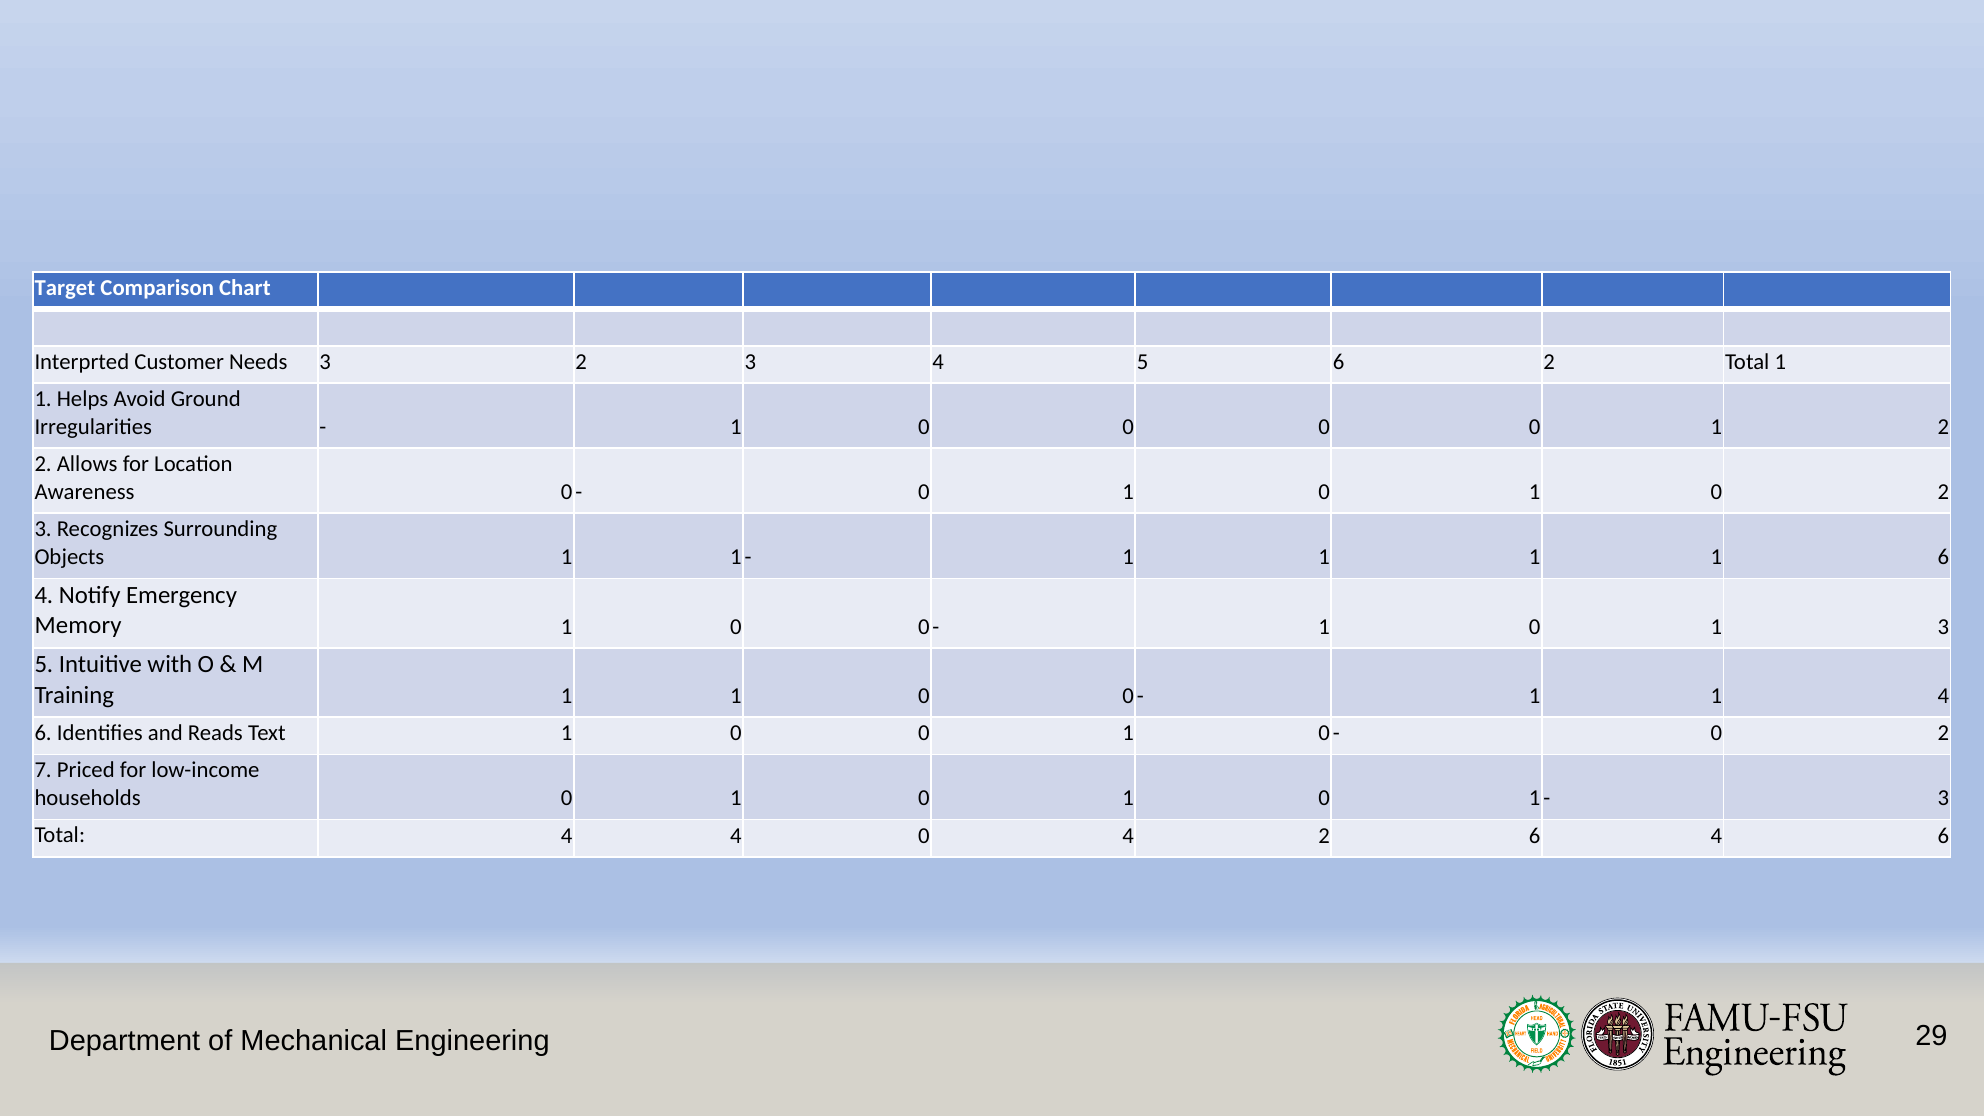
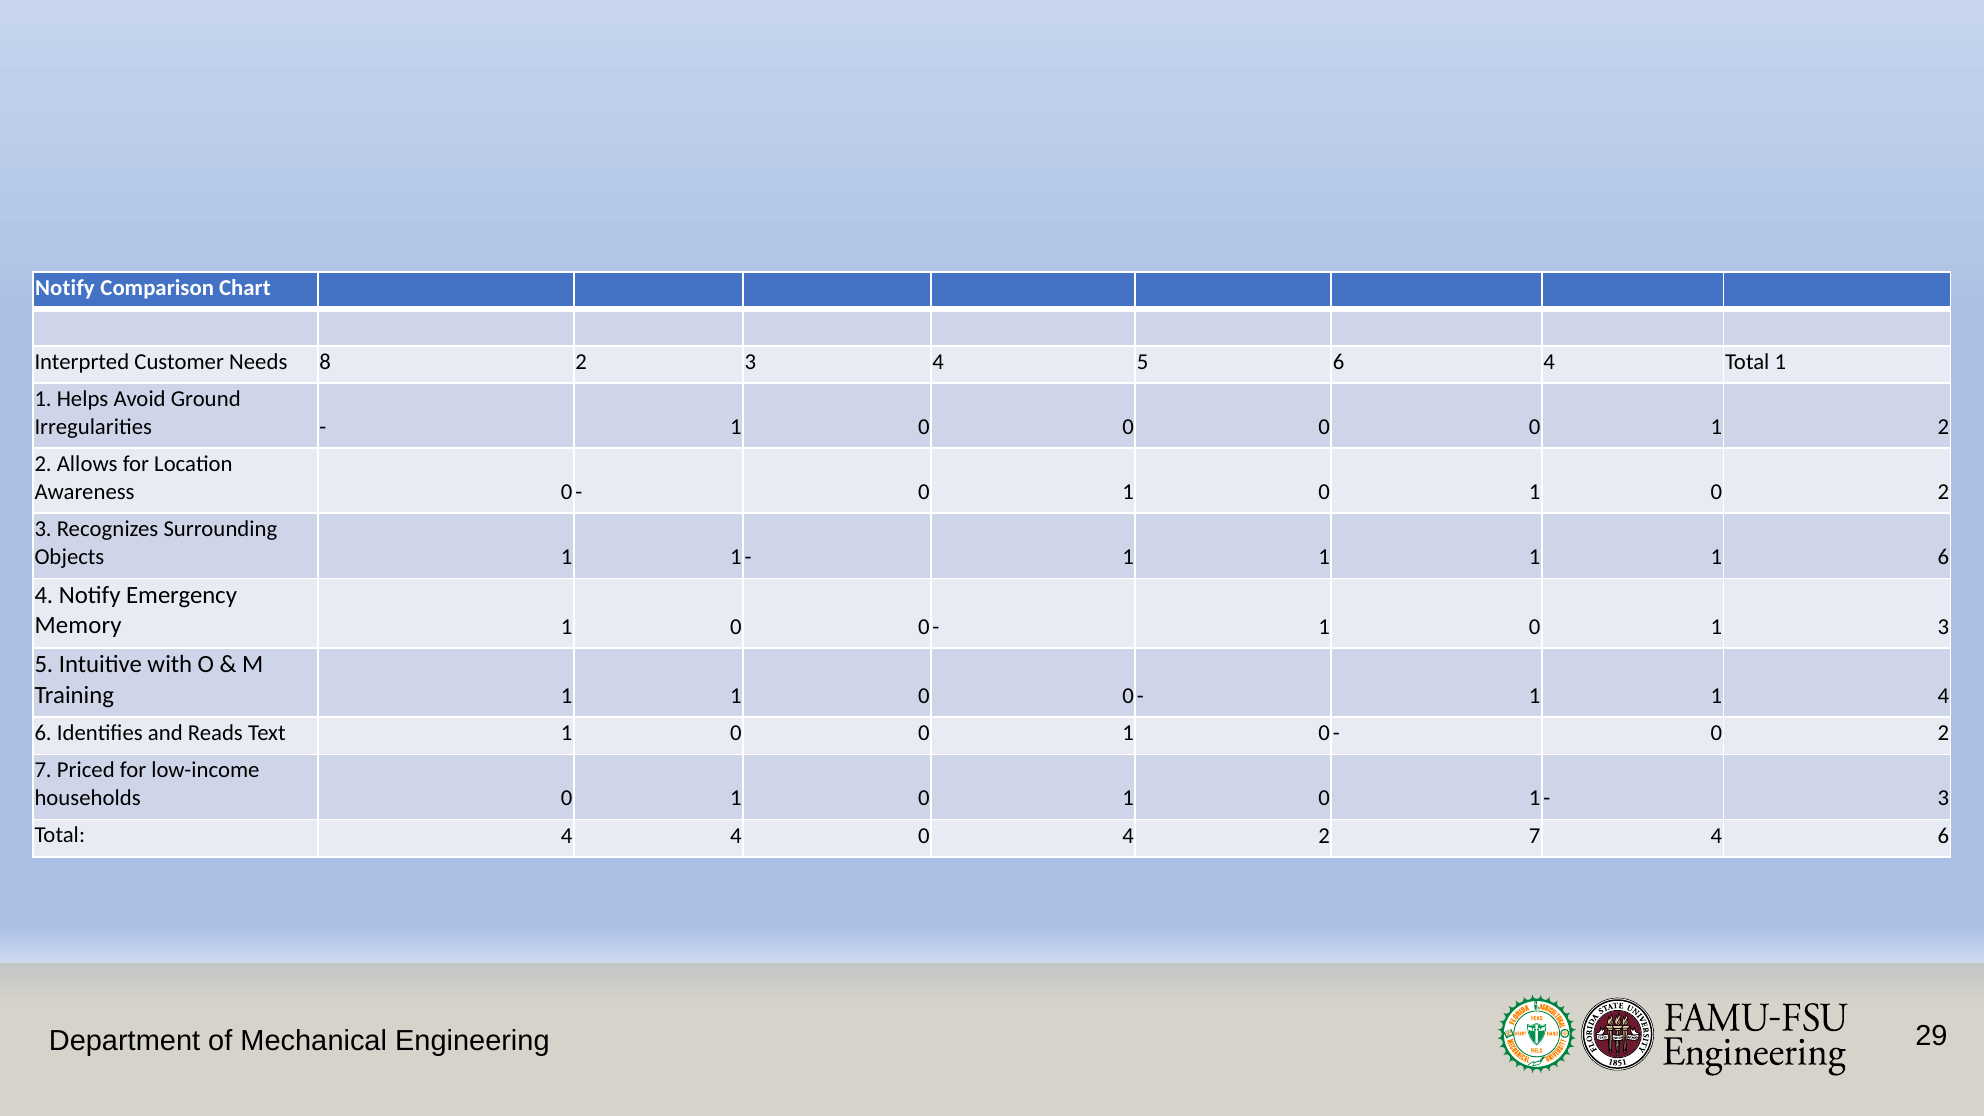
Target at (65, 288): Target -> Notify
Needs 3: 3 -> 8
5 6 2: 2 -> 4
4 2 6: 6 -> 7
